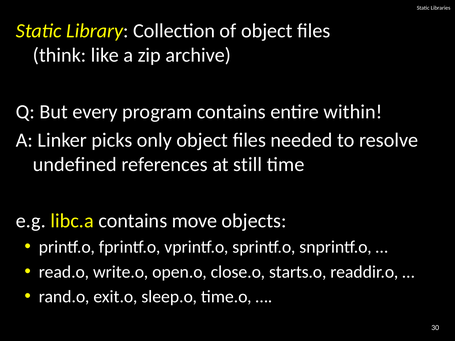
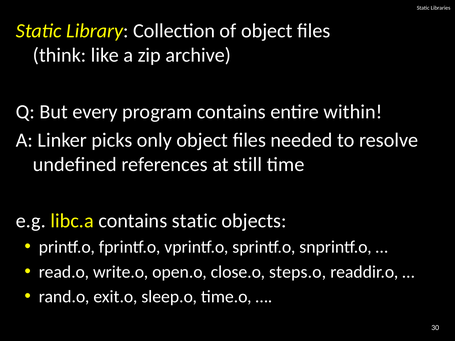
contains move: move -> static
starts.o: starts.o -> steps.o
